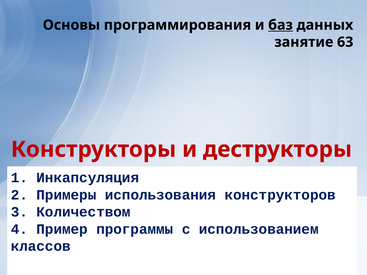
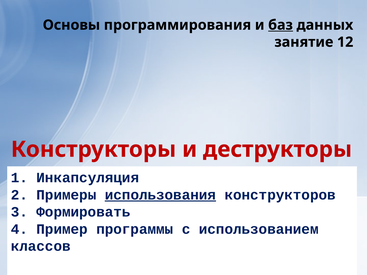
63: 63 -> 12
использования underline: none -> present
Количеством: Количеством -> Формировать
